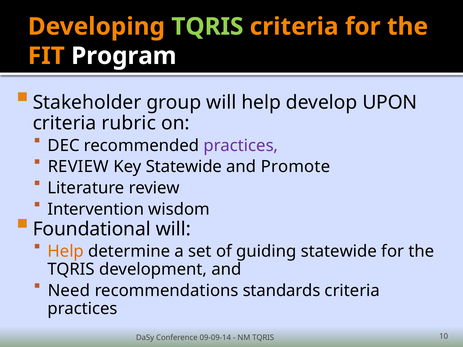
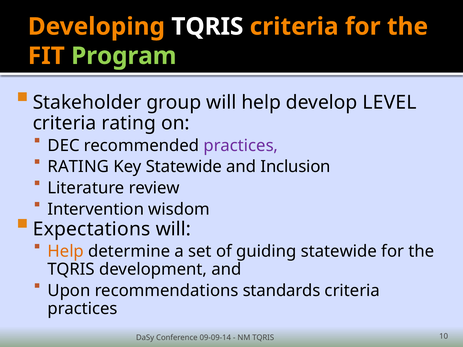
TQRIS at (207, 27) colour: light green -> white
Program colour: white -> light green
UPON: UPON -> LEVEL
criteria rubric: rubric -> rating
REVIEW at (78, 167): REVIEW -> RATING
Promote: Promote -> Inclusion
Foundational: Foundational -> Expectations
Need: Need -> Upon
